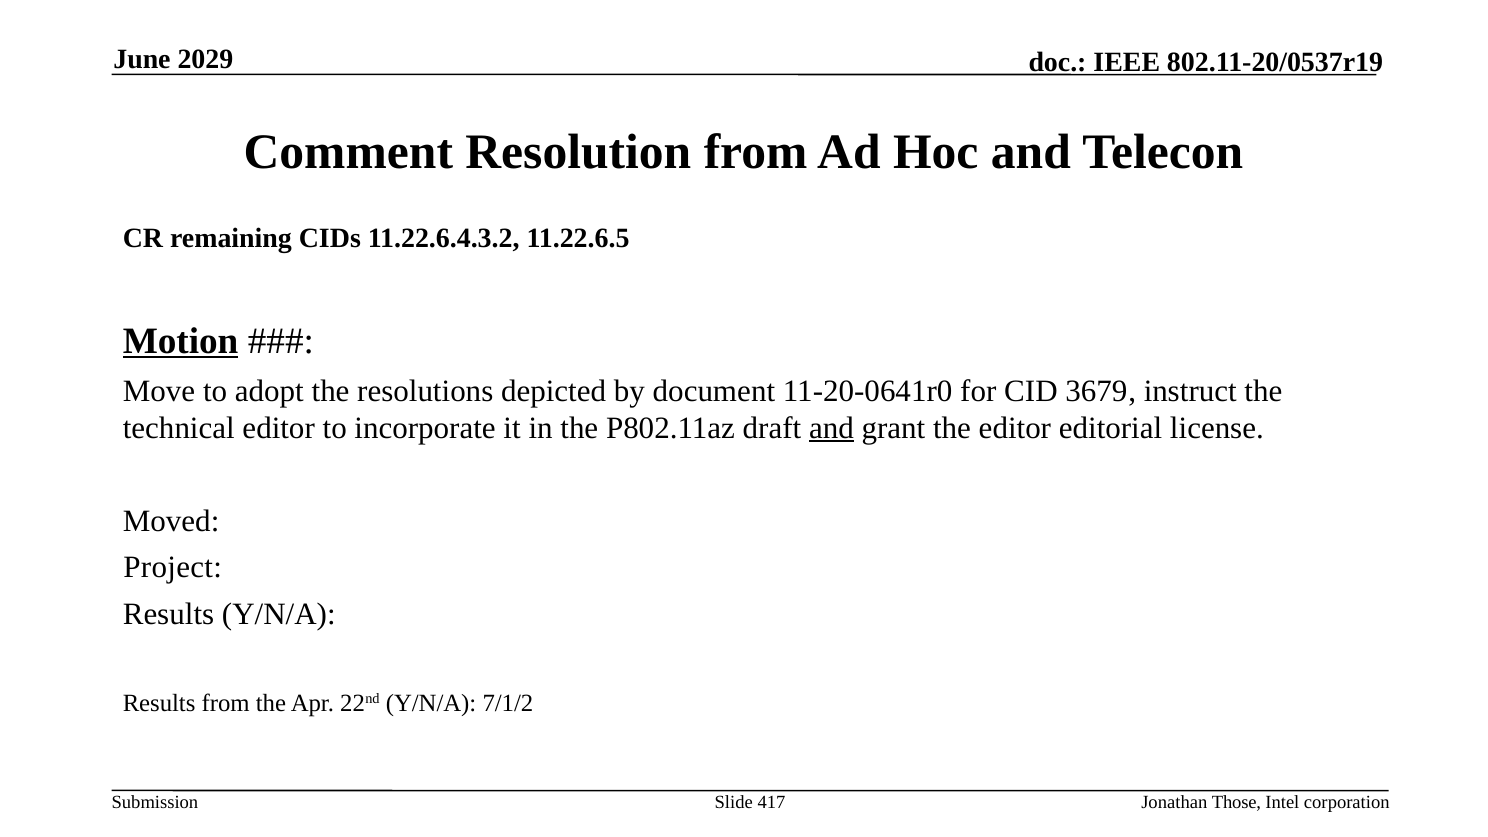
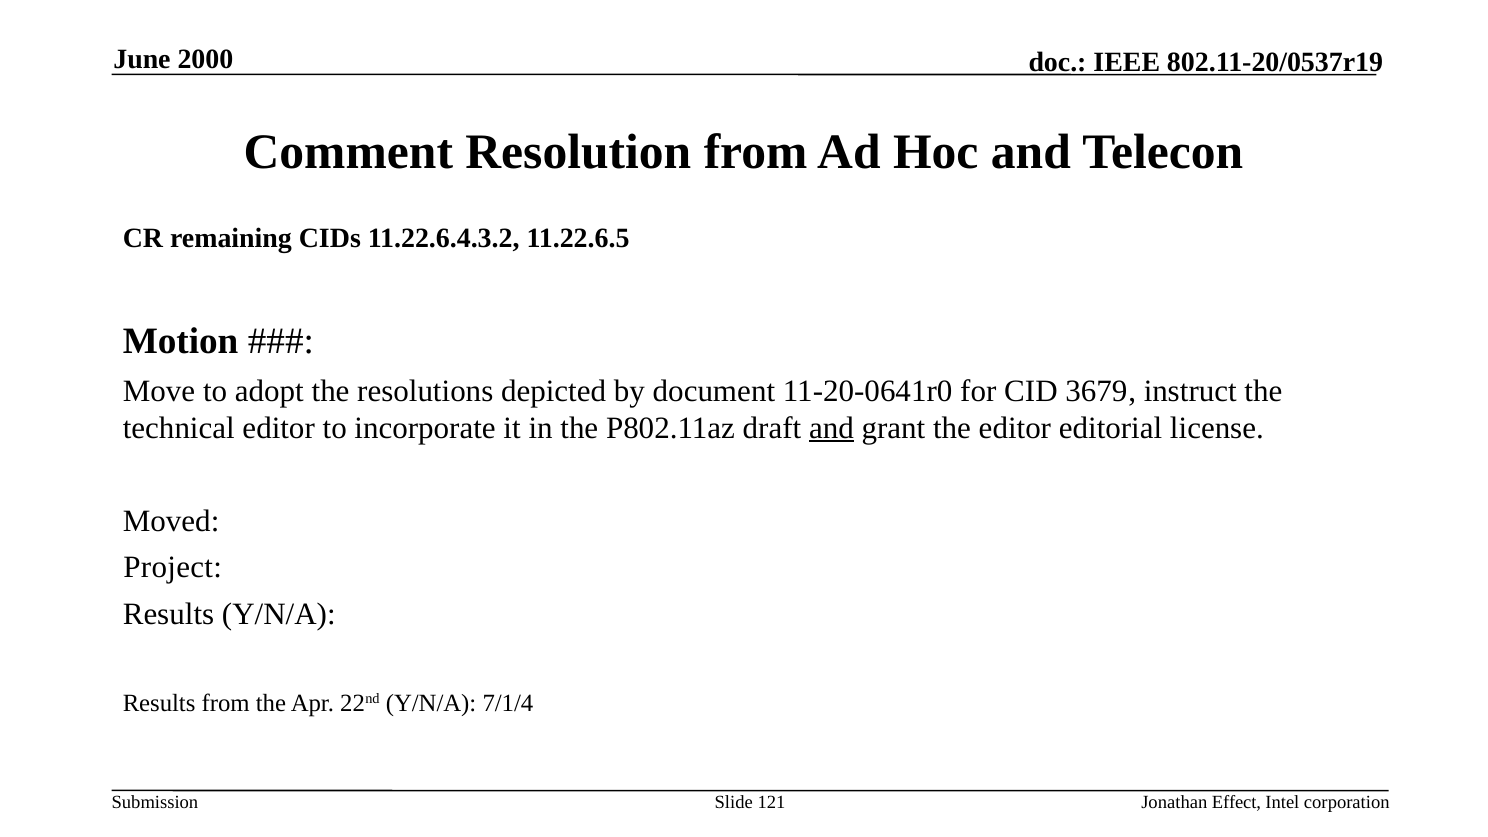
2029: 2029 -> 2000
Motion underline: present -> none
7/1/2: 7/1/2 -> 7/1/4
417: 417 -> 121
Those: Those -> Effect
